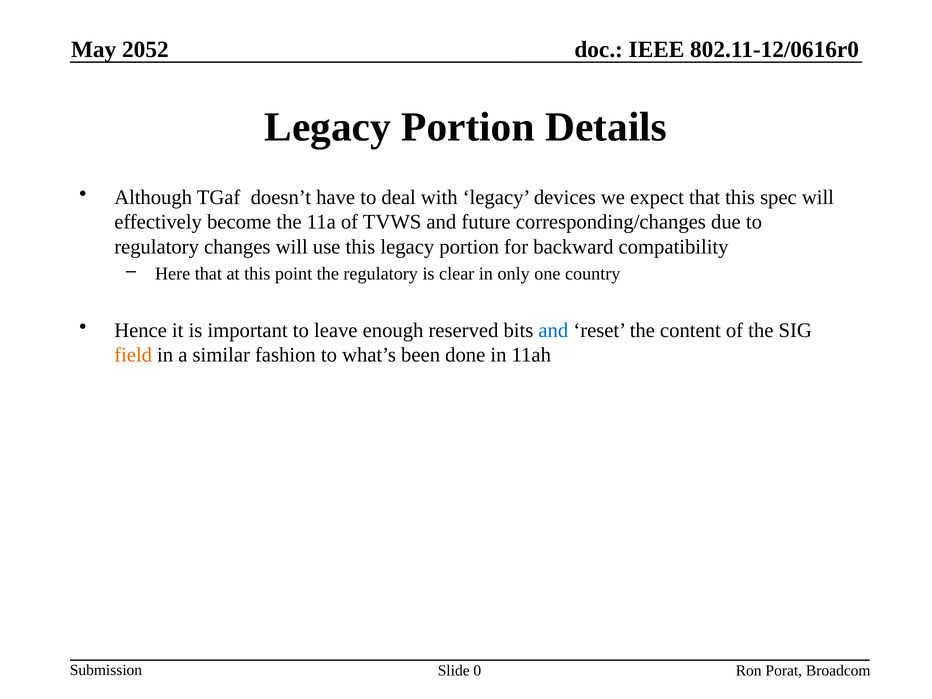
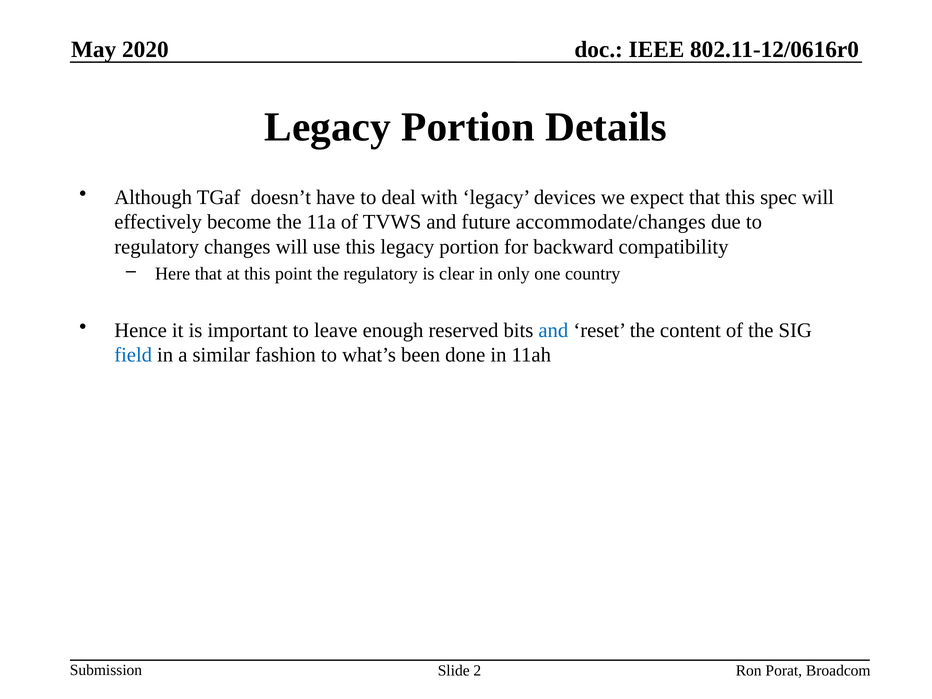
2052: 2052 -> 2020
corresponding/changes: corresponding/changes -> accommodate/changes
field colour: orange -> blue
0: 0 -> 2
